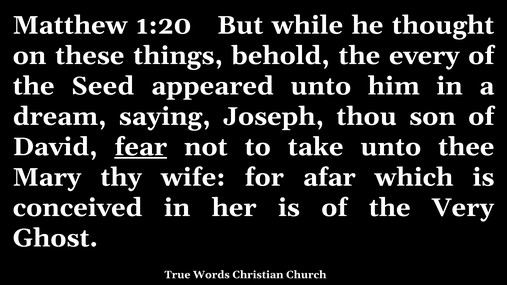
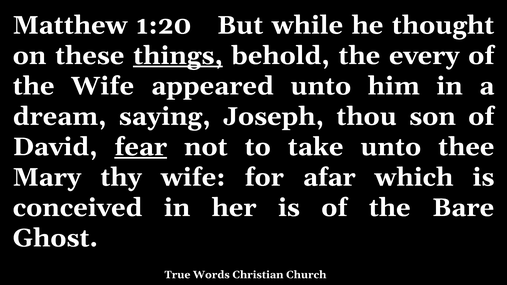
things underline: none -> present
the Seed: Seed -> Wife
Very: Very -> Bare
